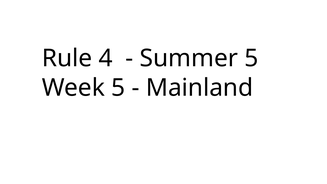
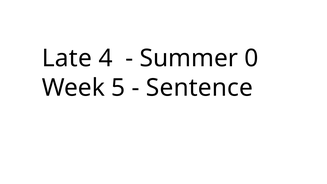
Rule: Rule -> Late
Summer 5: 5 -> 0
Mainland: Mainland -> Sentence
